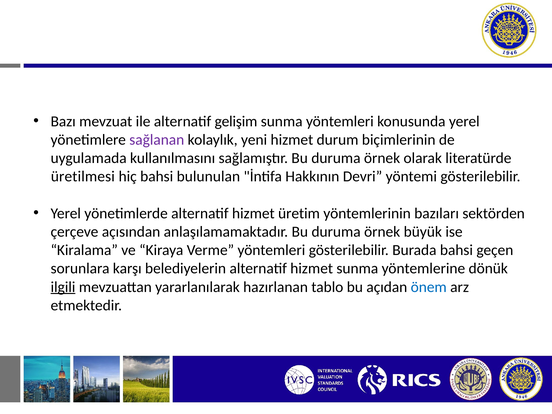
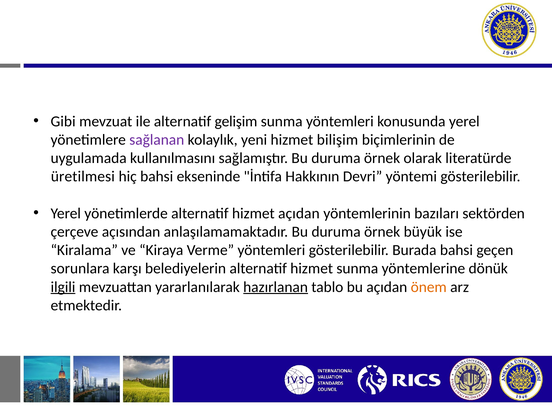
Bazı: Bazı -> Gibi
durum: durum -> bilişim
bulunulan: bulunulan -> ekseninde
hizmet üretim: üretim -> açıdan
hazırlanan underline: none -> present
önem colour: blue -> orange
